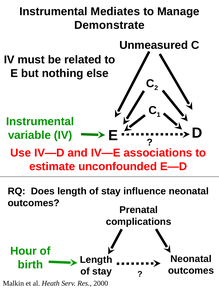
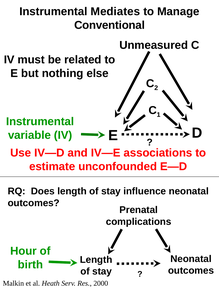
Demonstrate: Demonstrate -> Conventional
